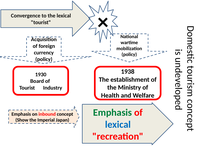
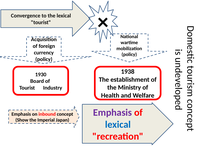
Emphasis at (113, 113) colour: green -> purple
